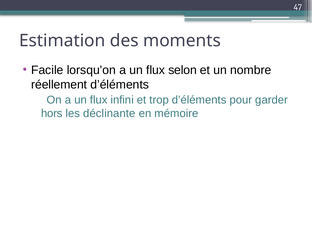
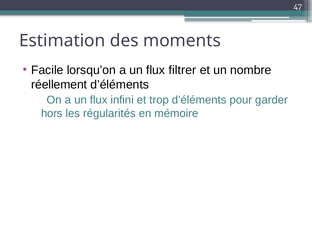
selon: selon -> filtrer
déclinante: déclinante -> régularités
